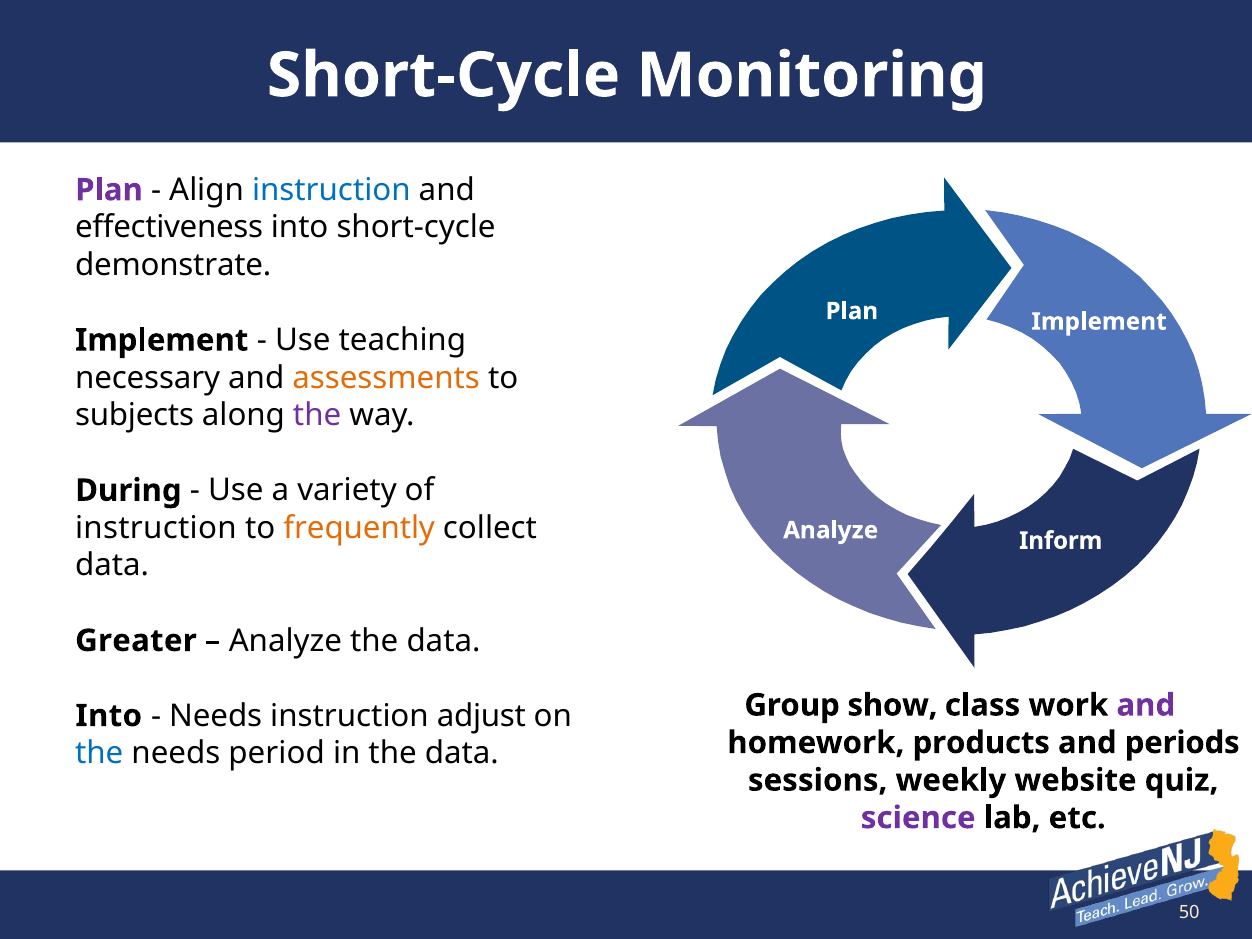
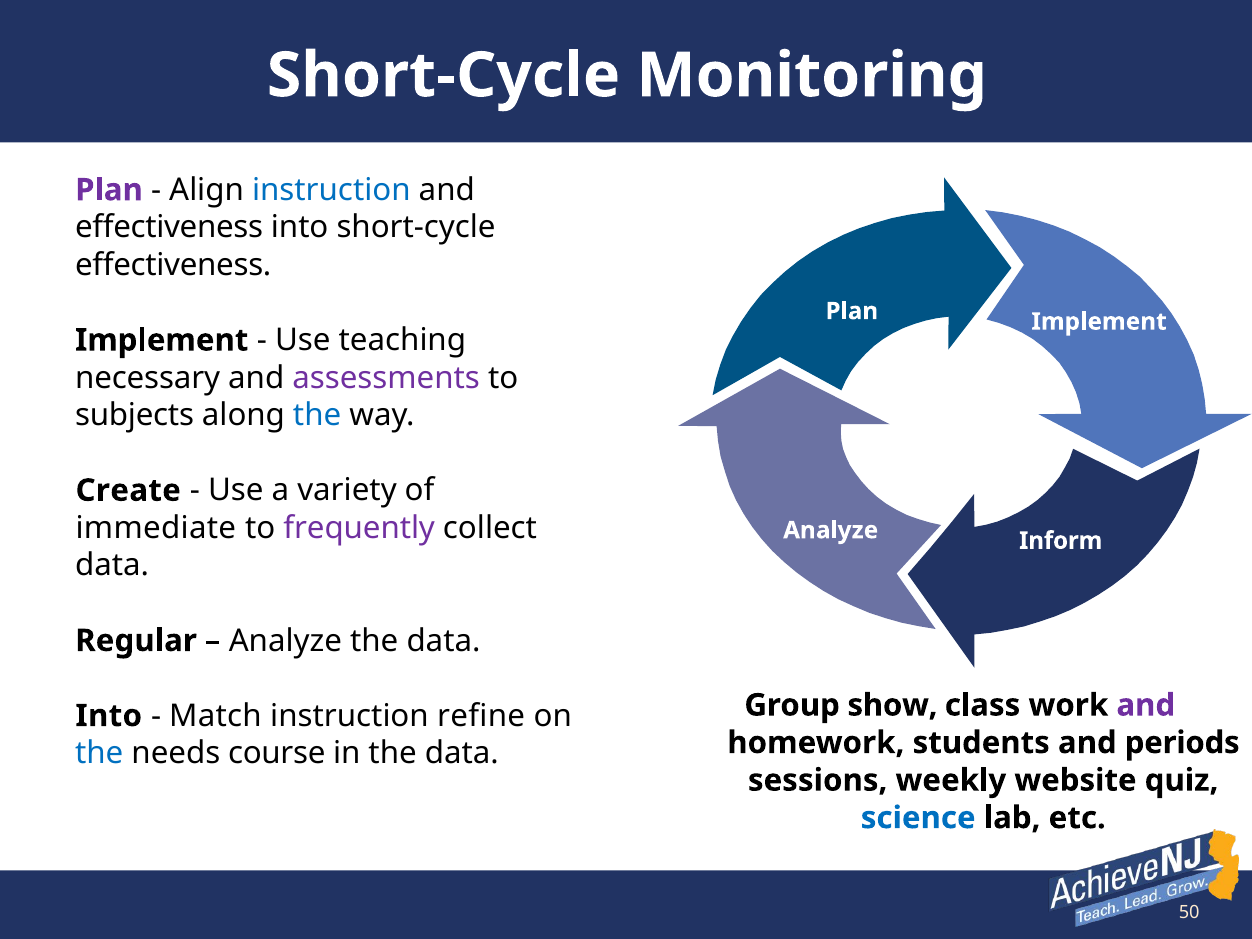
demonstrate at (173, 265): demonstrate -> effectiveness
assessments colour: orange -> purple
the at (317, 415) colour: purple -> blue
During: During -> Create
instruction at (156, 528): instruction -> immediate
frequently colour: orange -> purple
Greater: Greater -> Regular
Needs at (216, 716): Needs -> Match
adjust: adjust -> refine
products: products -> students
period: period -> course
science colour: purple -> blue
